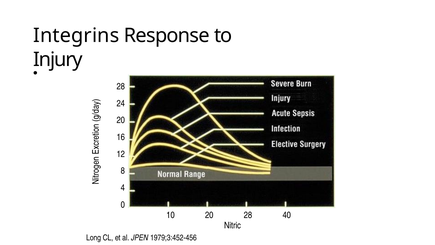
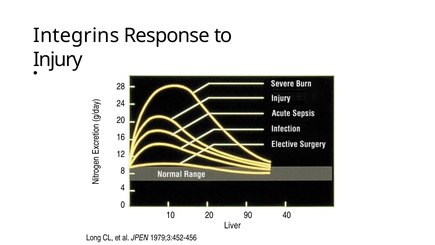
20 28: 28 -> 90
Nitric: Nitric -> Liver
